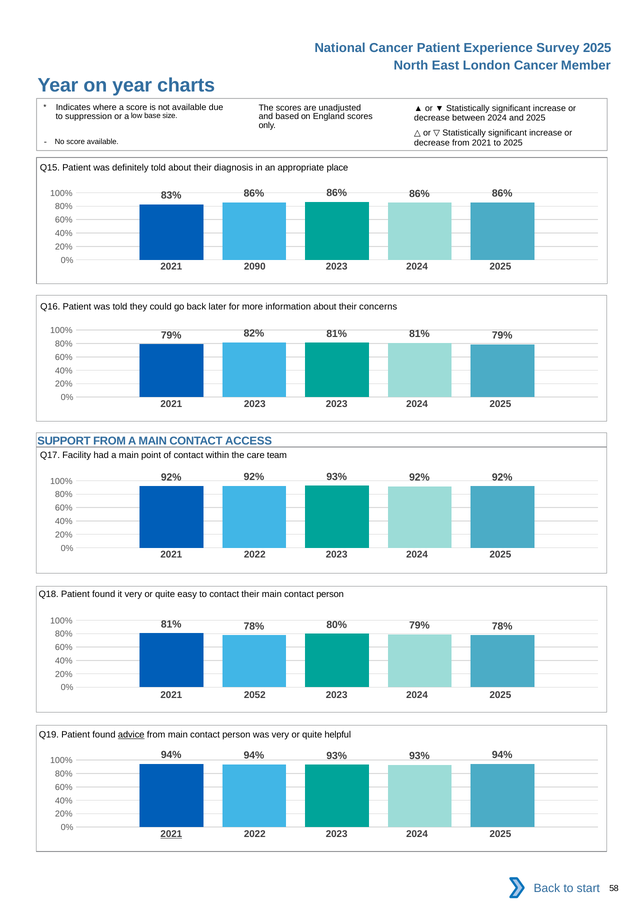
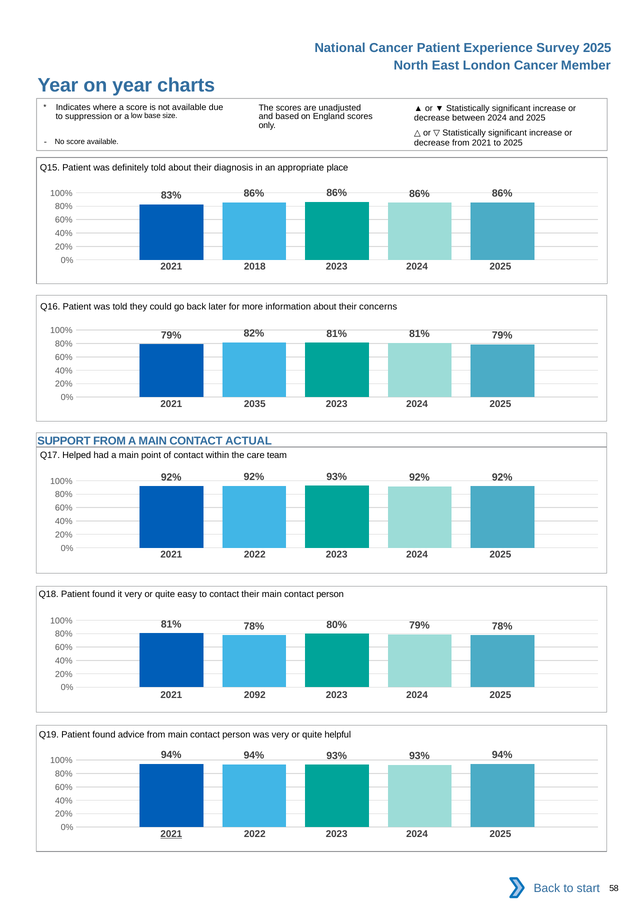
2090: 2090 -> 2018
2021 2023: 2023 -> 2035
ACCESS: ACCESS -> ACTUAL
Facility: Facility -> Helped
2052: 2052 -> 2092
advice underline: present -> none
